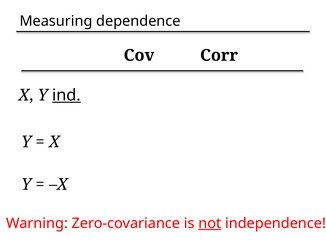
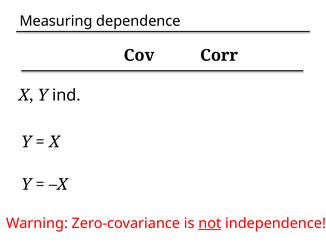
ind underline: present -> none
